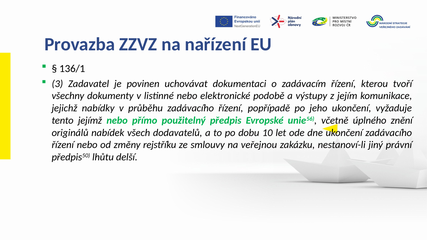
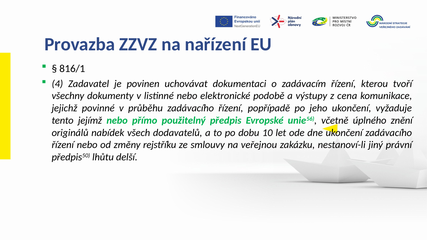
136/1: 136/1 -> 816/1
3: 3 -> 4
jejím: jejím -> cena
nabídky: nabídky -> povinné
